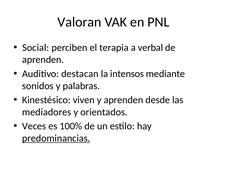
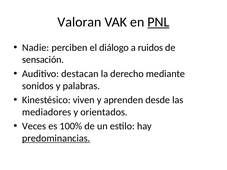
PNL underline: none -> present
Social: Social -> Nadie
terapia: terapia -> diálogo
verbal: verbal -> ruidos
aprenden at (43, 60): aprenden -> sensación
intensos: intensos -> derecho
